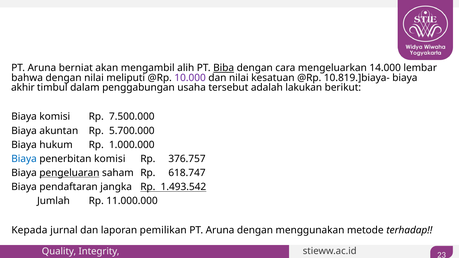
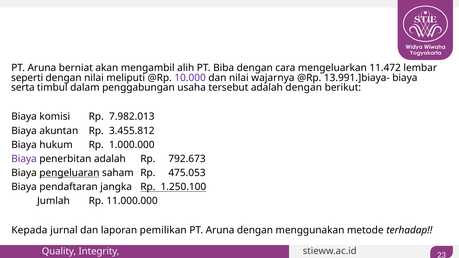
Biba underline: present -> none
14.000: 14.000 -> 11.472
bahwa: bahwa -> seperti
kesatuan: kesatuan -> wajarnya
10.819.]biaya-: 10.819.]biaya- -> 13.991.]biaya-
akhir: akhir -> serta
adalah lakukan: lakukan -> dengan
7.500.000: 7.500.000 -> 7.982.013
5.700.000: 5.700.000 -> 3.455.812
Biaya at (24, 159) colour: blue -> purple
penerbitan komisi: komisi -> adalah
376.757: 376.757 -> 792.673
618.747: 618.747 -> 475.053
1.493.542: 1.493.542 -> 1.250.100
